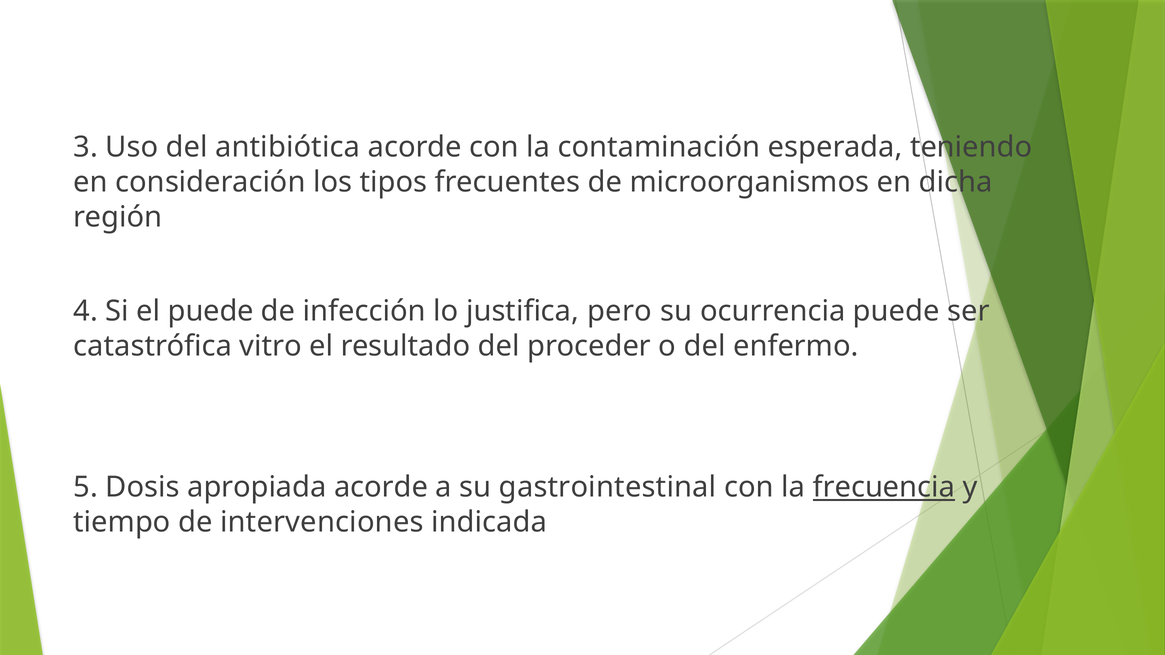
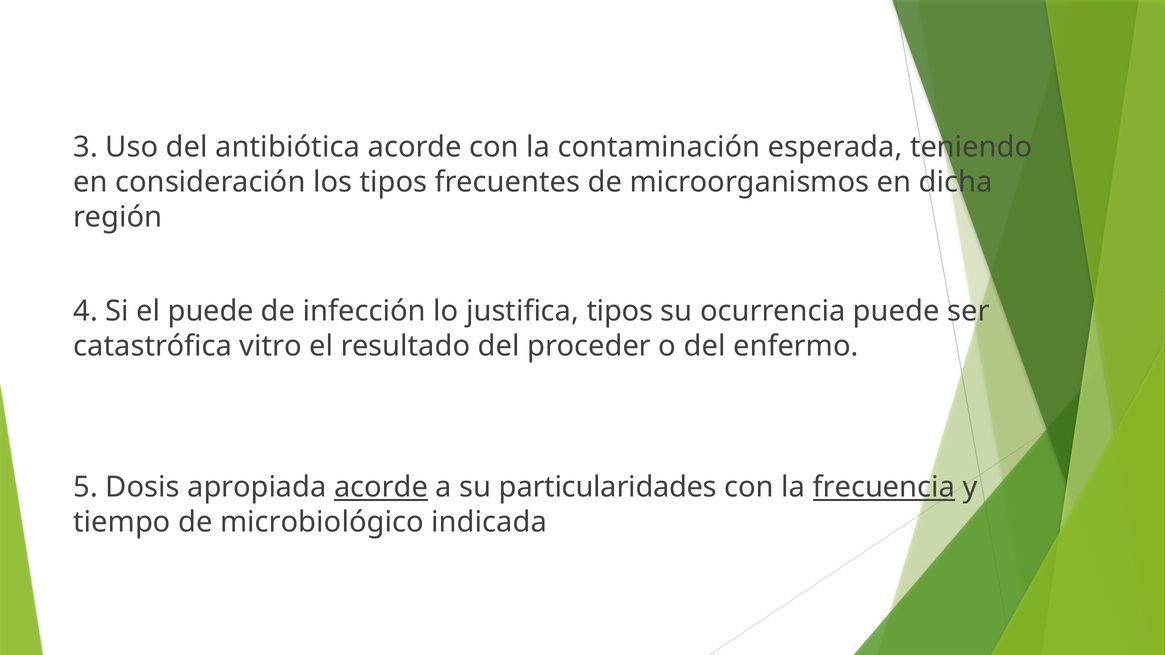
justifica pero: pero -> tipos
acorde at (381, 488) underline: none -> present
gastrointestinal: gastrointestinal -> particularidades
intervenciones: intervenciones -> microbiológico
